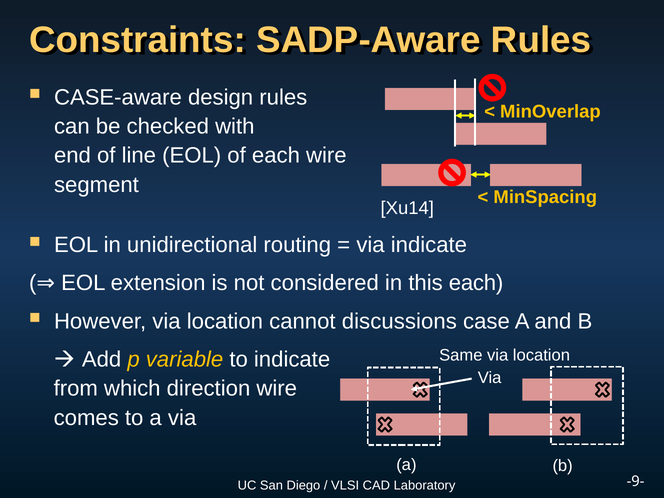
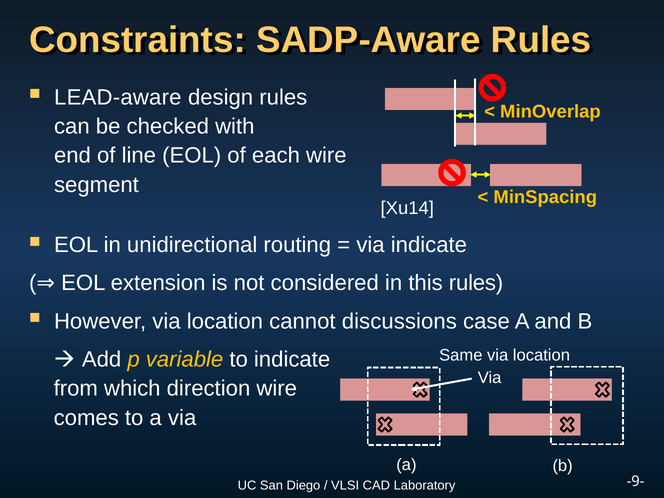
CASE-aware: CASE-aware -> LEAD-aware
this each: each -> rules
